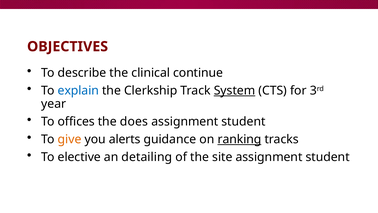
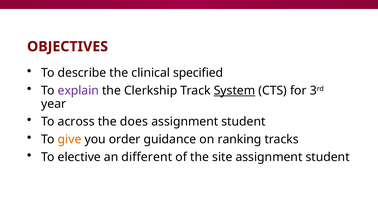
continue: continue -> specified
explain colour: blue -> purple
offices: offices -> across
alerts: alerts -> order
ranking underline: present -> none
detailing: detailing -> different
